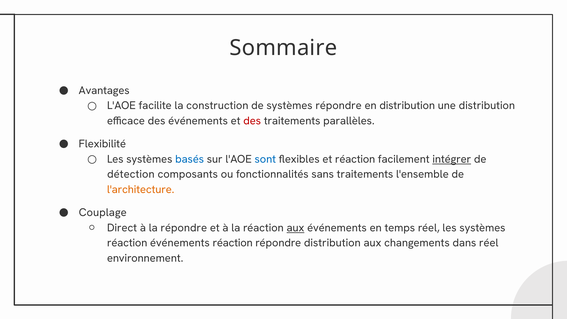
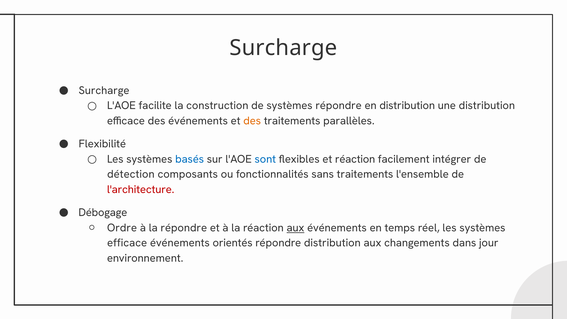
Sommaire at (283, 48): Sommaire -> Surcharge
Avantages at (104, 90): Avantages -> Surcharge
des at (252, 121) colour: red -> orange
intégrer underline: present -> none
l'architecture colour: orange -> red
Couplage: Couplage -> Débogage
Direct: Direct -> Ordre
réaction at (127, 243): réaction -> efficace
événements réaction: réaction -> orientés
dans réel: réel -> jour
